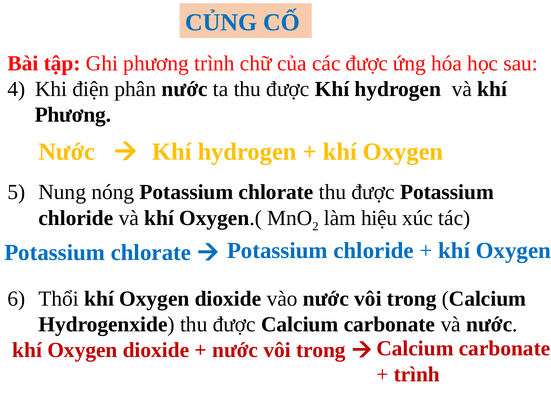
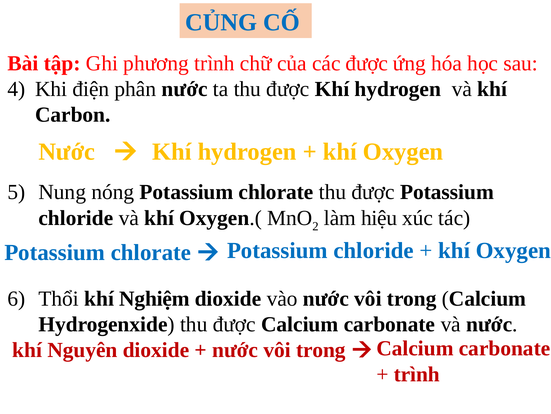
Phương at (73, 115): Phương -> Carbon
Thổi khí Oxygen: Oxygen -> Nghiệm
Oxygen at (82, 349): Oxygen -> Nguyên
